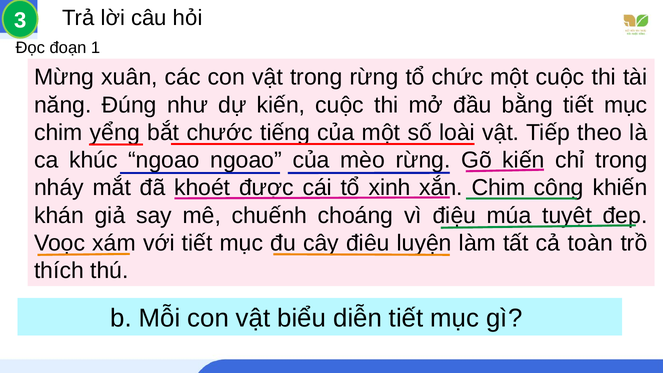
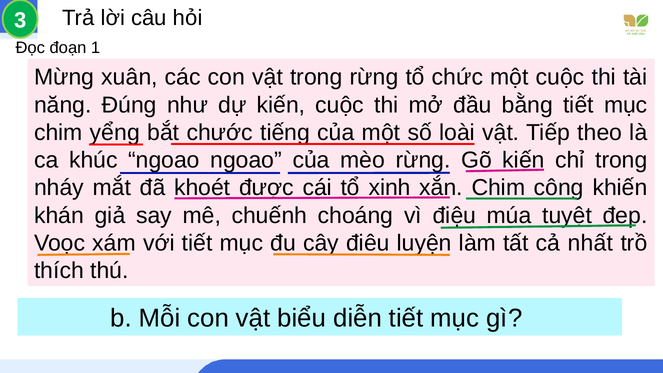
toàn: toàn -> nhất
